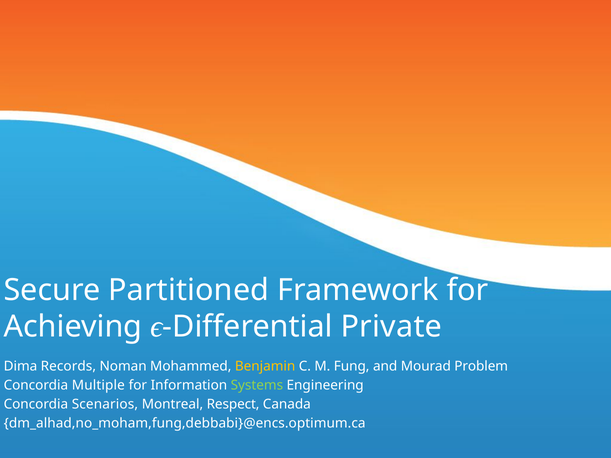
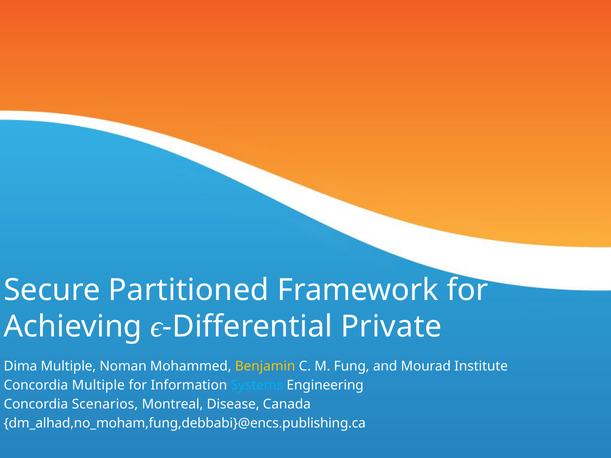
Dima Records: Records -> Multiple
Problem: Problem -> Institute
Systems colour: light green -> light blue
Respect: Respect -> Disease
dm_alhad,no_moham,fung,debbabi}@encs.optimum.ca: dm_alhad,no_moham,fung,debbabi}@encs.optimum.ca -> dm_alhad,no_moham,fung,debbabi}@encs.publishing.ca
